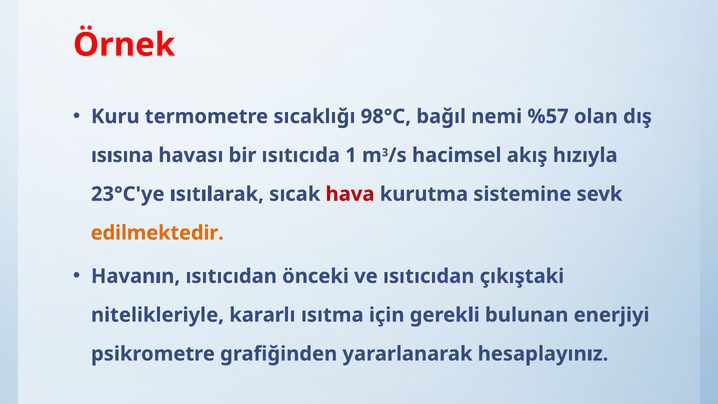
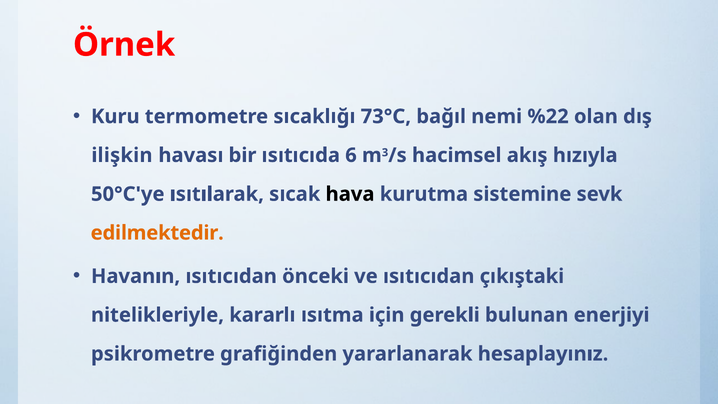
98°C: 98°C -> 73°C
%57: %57 -> %22
ısısına: ısısına -> ilişkin
1: 1 -> 6
23°C'ye: 23°C'ye -> 50°C'ye
hava colour: red -> black
